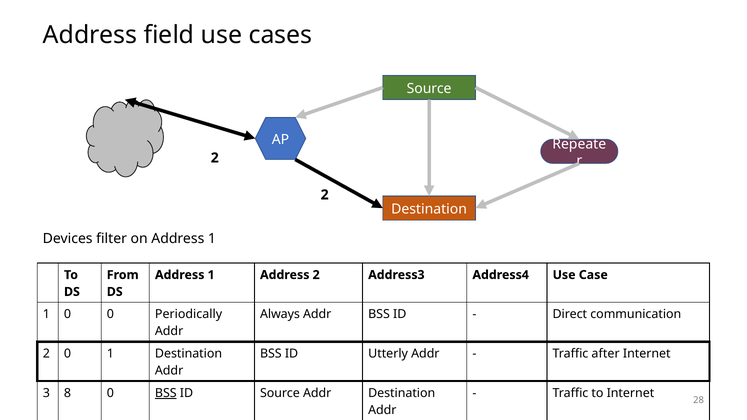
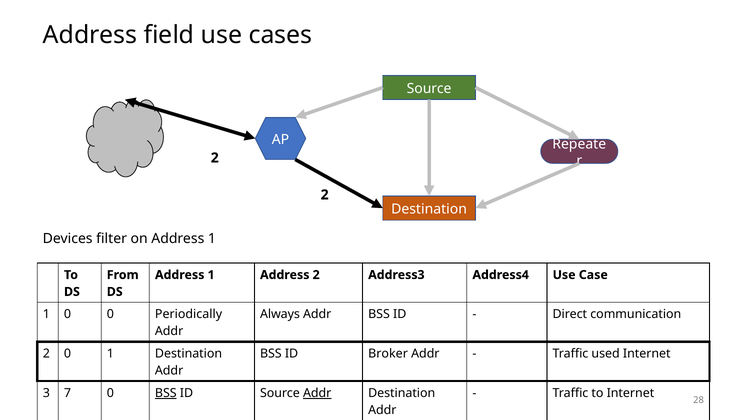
Utterly: Utterly -> Broker
after: after -> used
8: 8 -> 7
Addr at (317, 393) underline: none -> present
